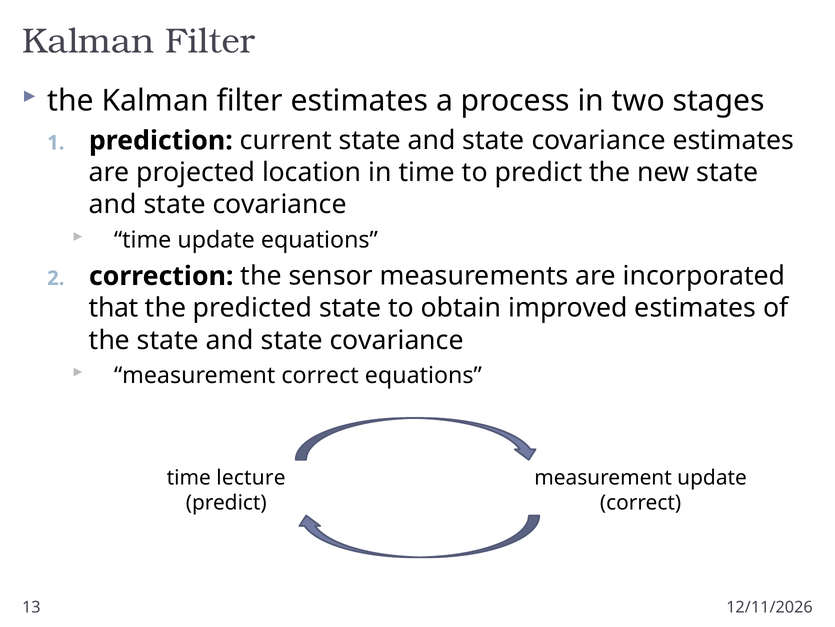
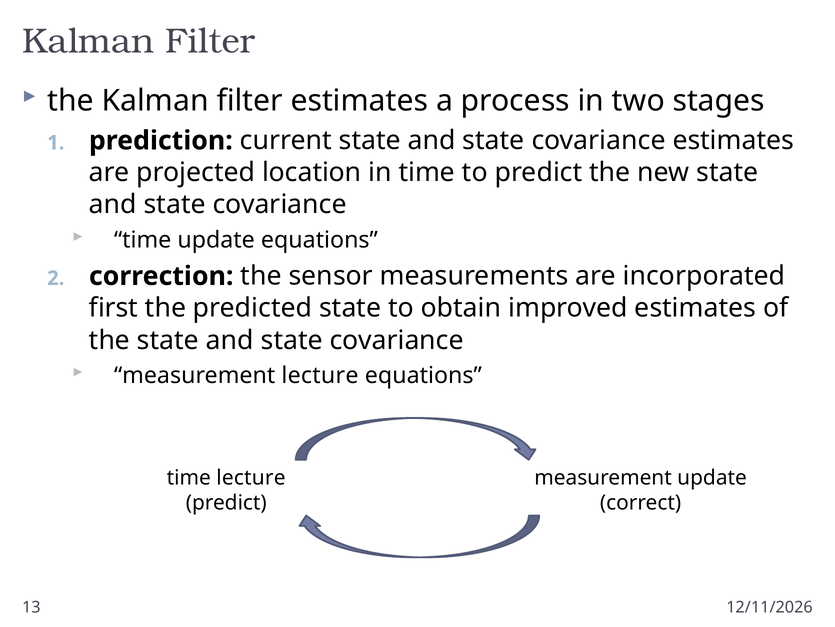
that: that -> first
measurement correct: correct -> lecture
